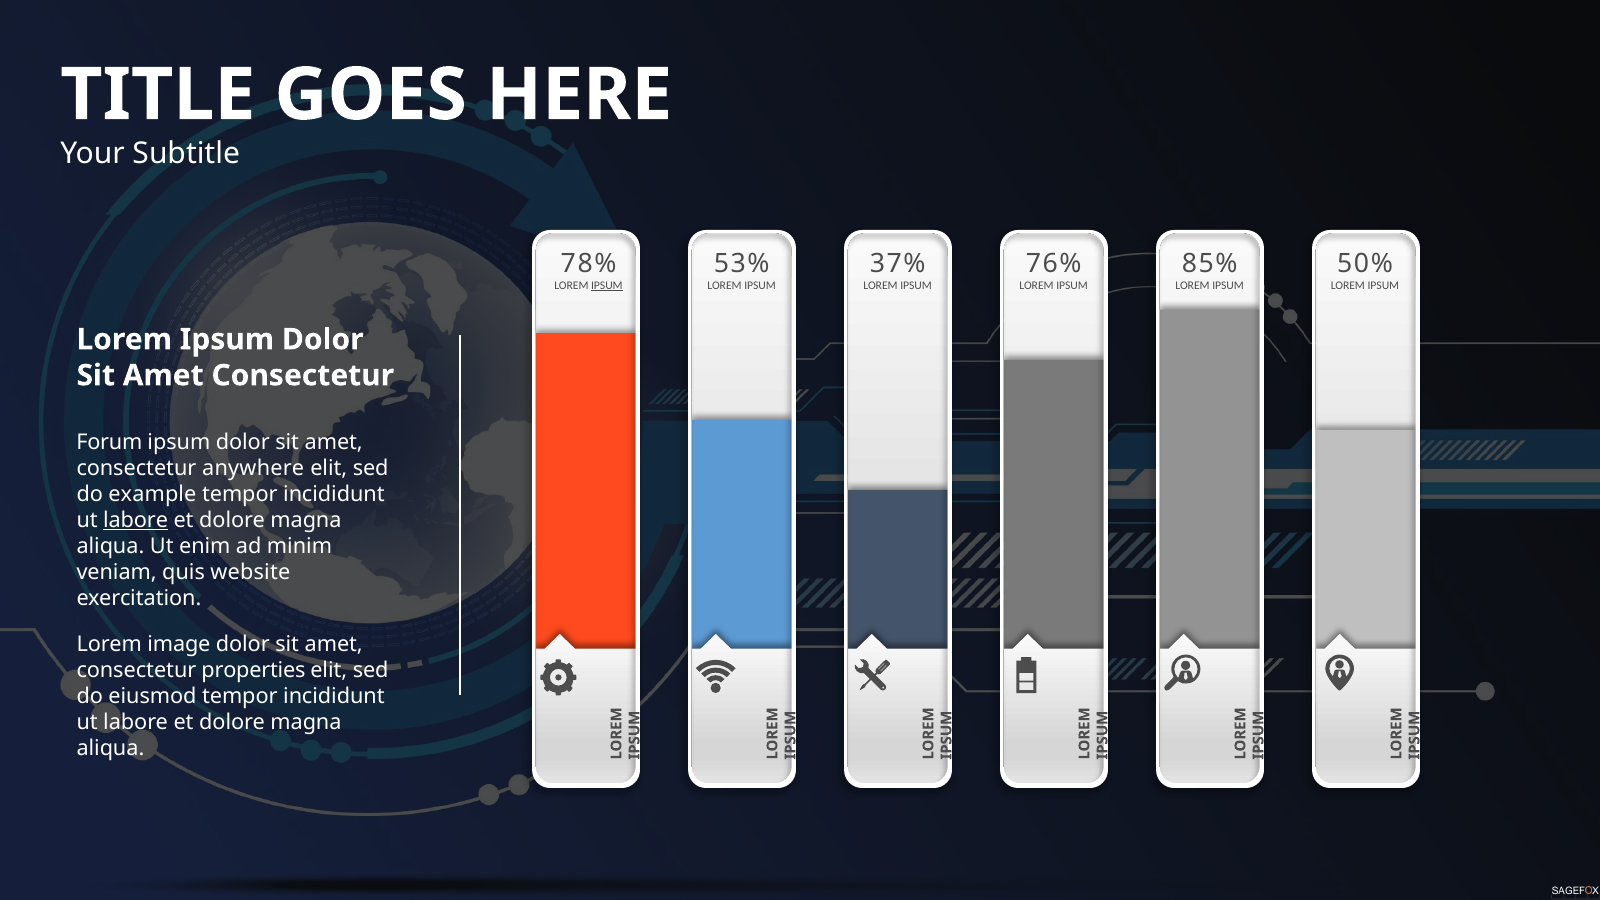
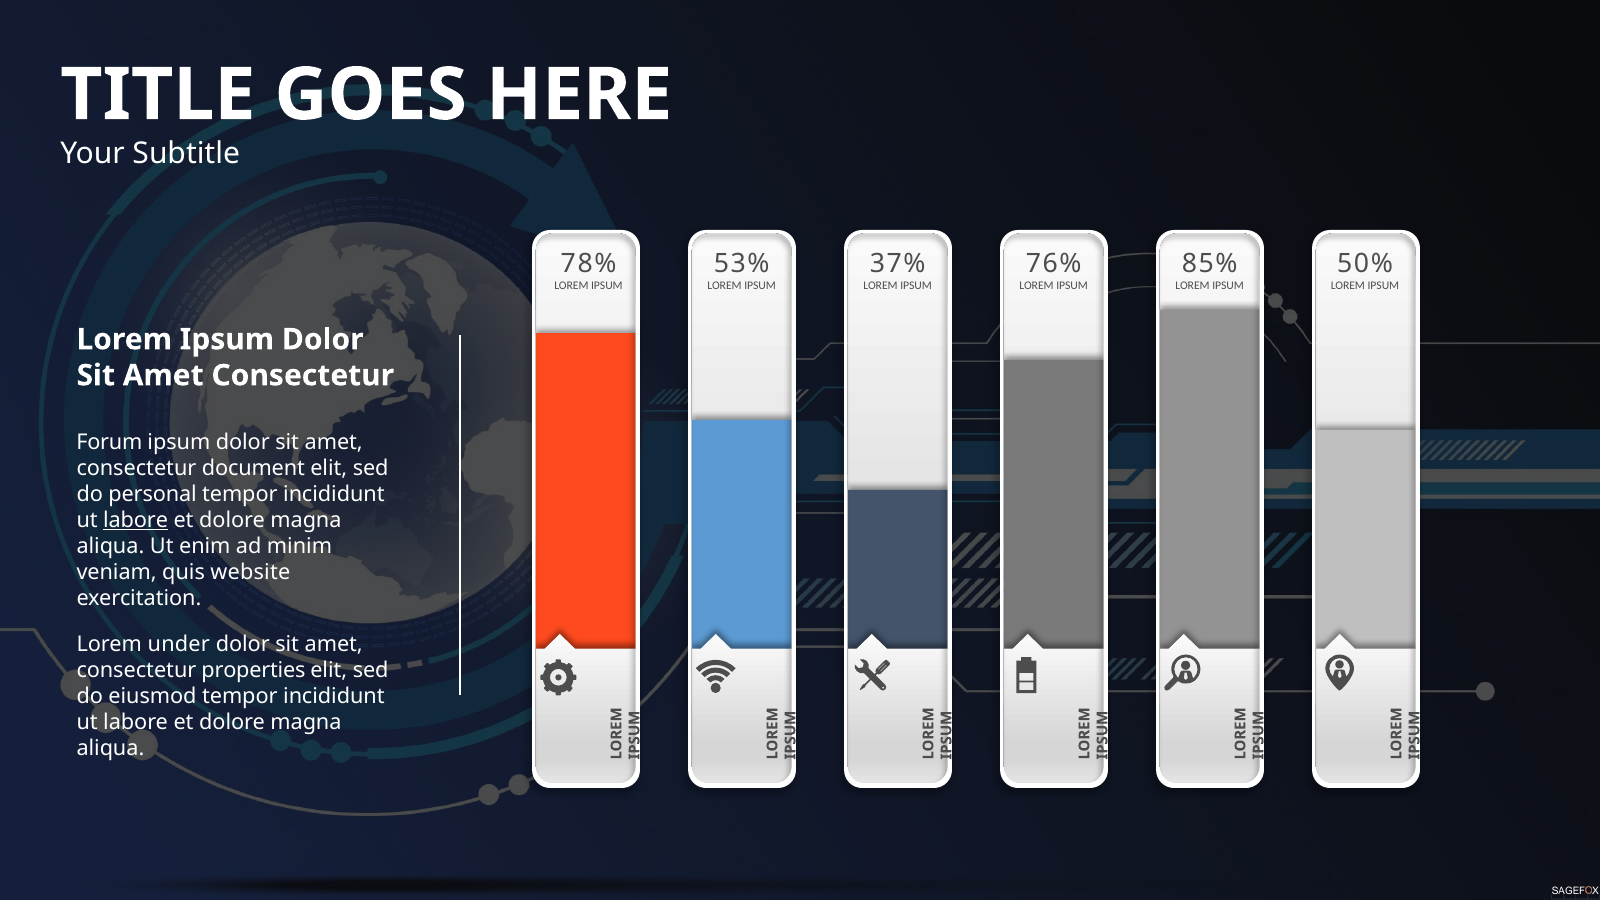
IPSUM at (607, 285) underline: present -> none
anywhere: anywhere -> document
example: example -> personal
image: image -> under
